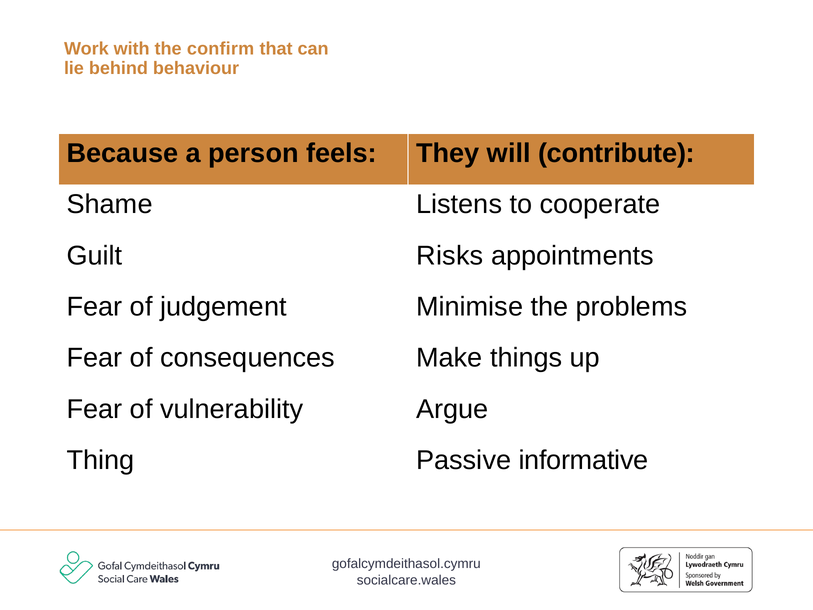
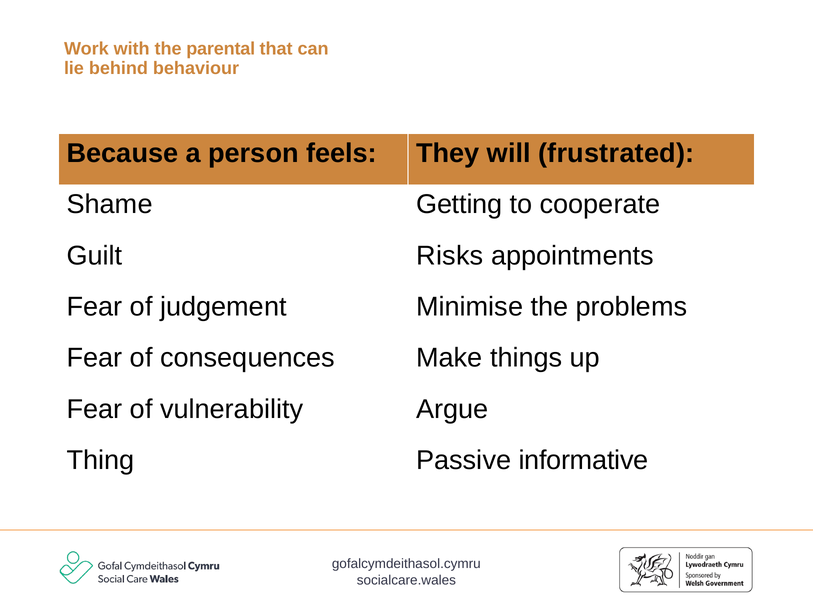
confirm: confirm -> parental
contribute: contribute -> frustrated
Listens: Listens -> Getting
